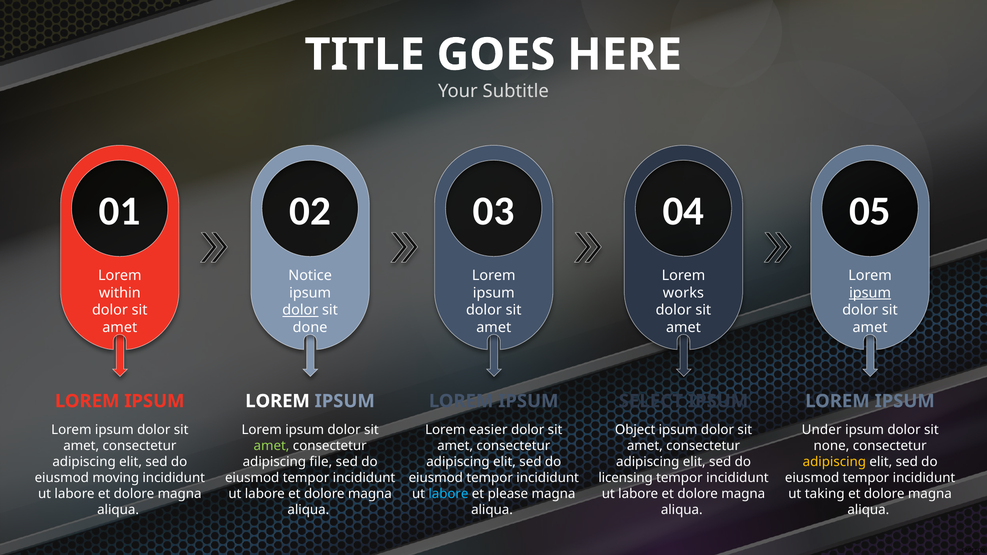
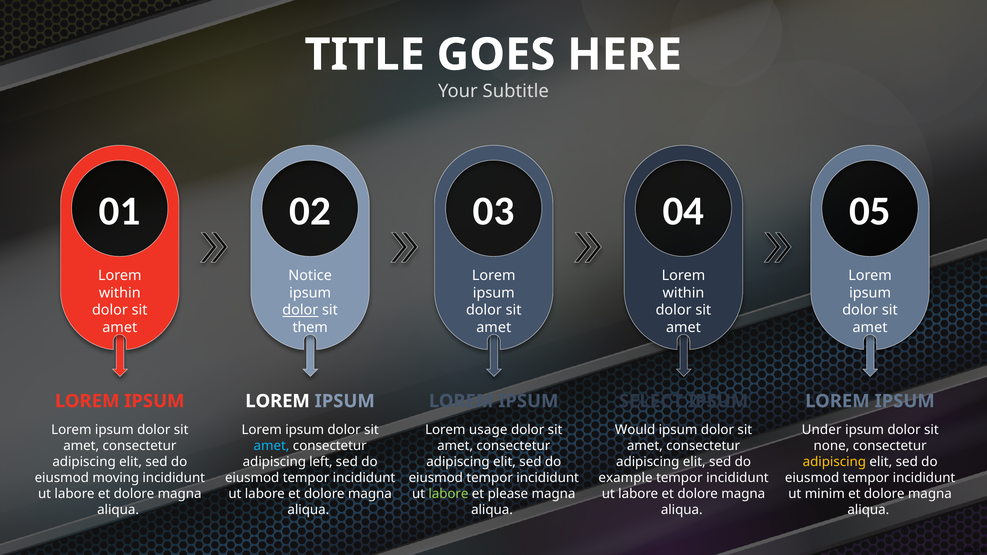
works at (683, 293): works -> within
ipsum at (870, 293) underline: present -> none
done: done -> them
easier: easier -> usage
Object: Object -> Would
amet at (272, 446) colour: light green -> light blue
file: file -> left
licensing: licensing -> example
labore at (448, 494) colour: light blue -> light green
taking: taking -> minim
